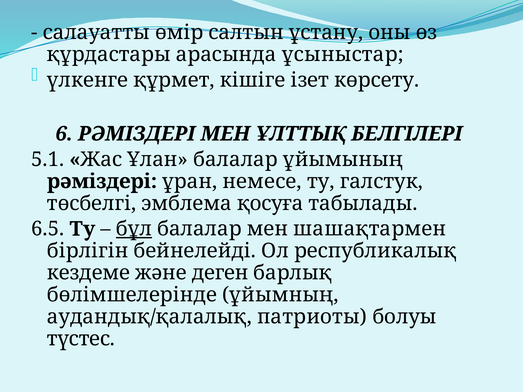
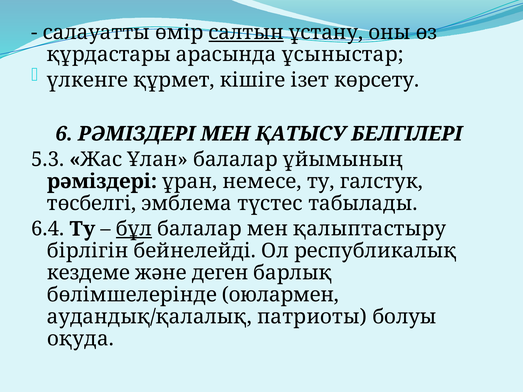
салтын underline: none -> present
ҰЛТТЫҚ: ҰЛТТЫҚ -> ҚАТЫСУ
5.1: 5.1 -> 5.3
қосуға: қосуға -> түстес
6.5: 6.5 -> 6.4
шашақтармен: шашақтармен -> қалыптастыру
ұйымның: ұйымның -> оюлармен
түстес: түстес -> оқуда
